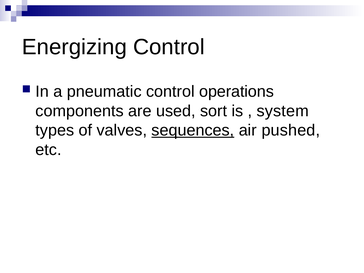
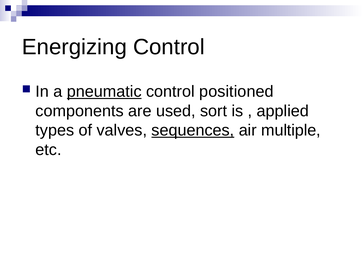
pneumatic underline: none -> present
operations: operations -> positioned
system: system -> applied
pushed: pushed -> multiple
